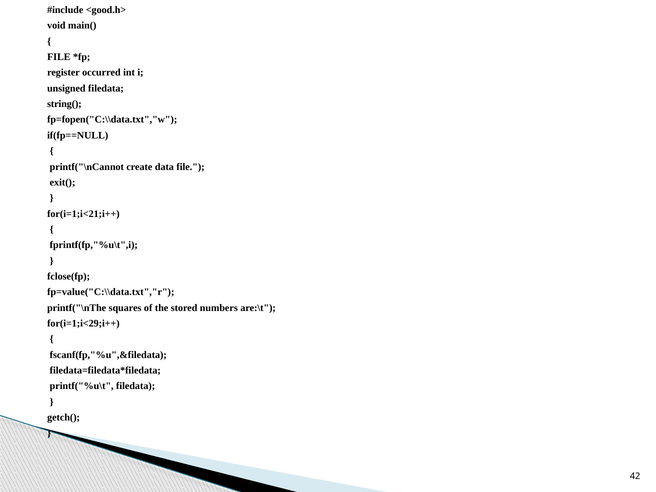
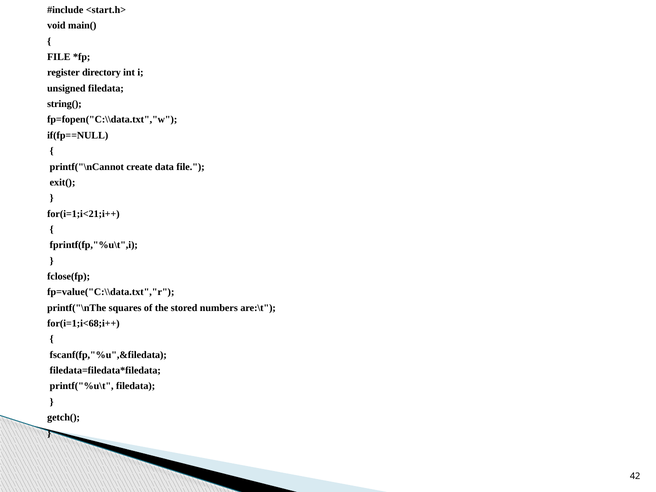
<good.h>: <good.h> -> <start.h>
occurred: occurred -> directory
for(i=1;i<29;i++: for(i=1;i<29;i++ -> for(i=1;i<68;i++
